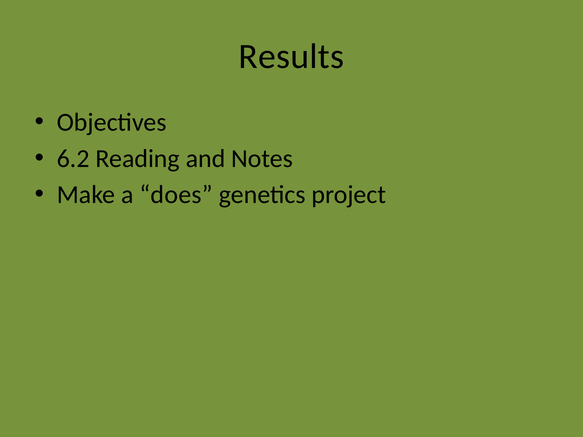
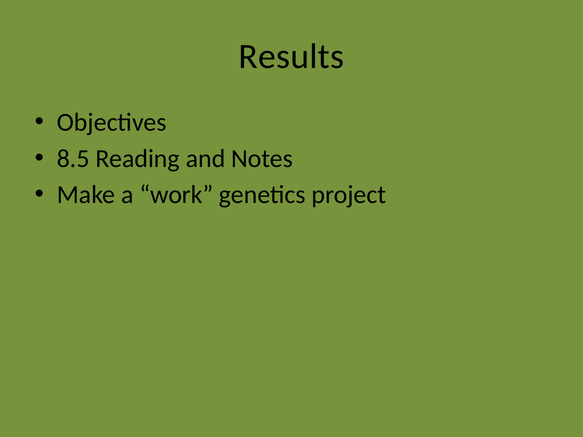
6.2: 6.2 -> 8.5
does: does -> work
